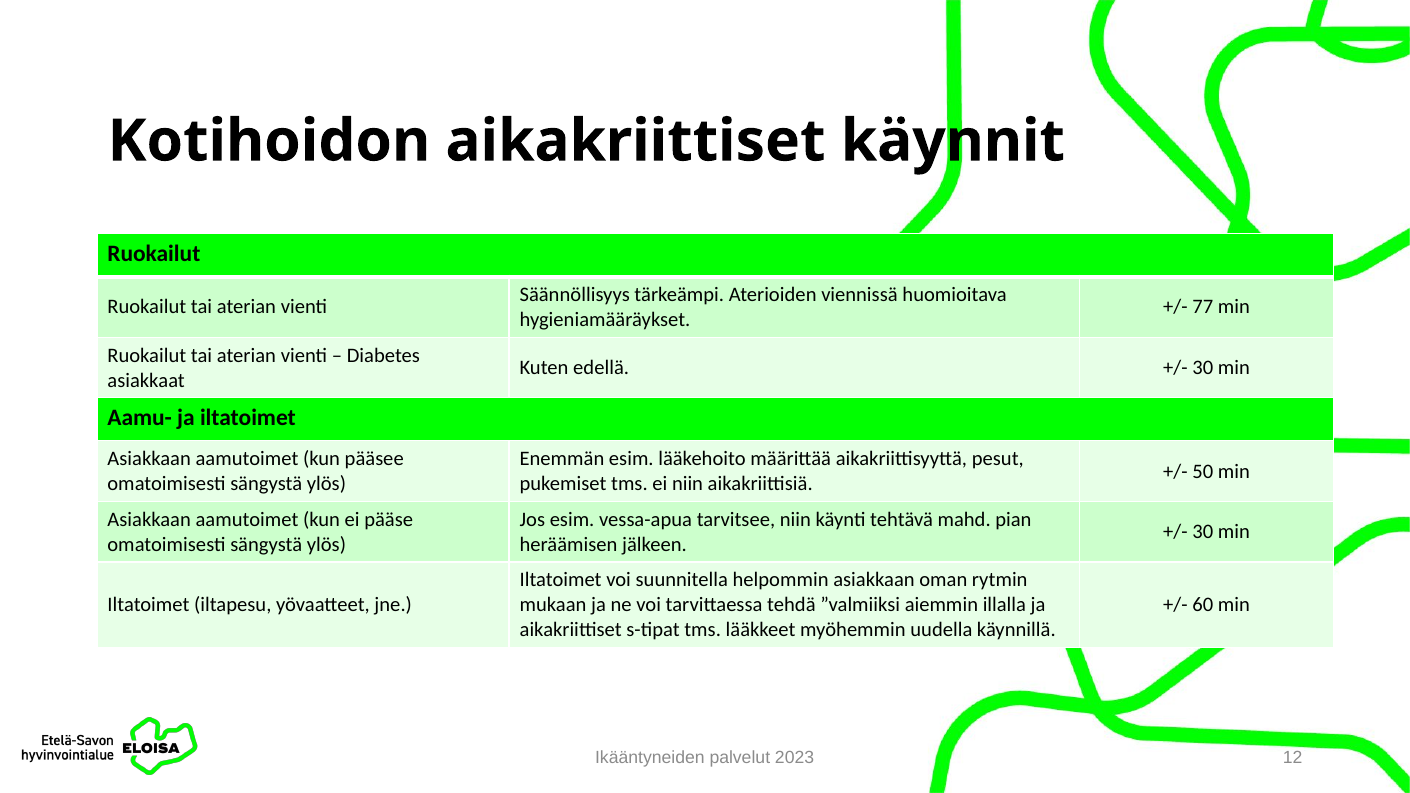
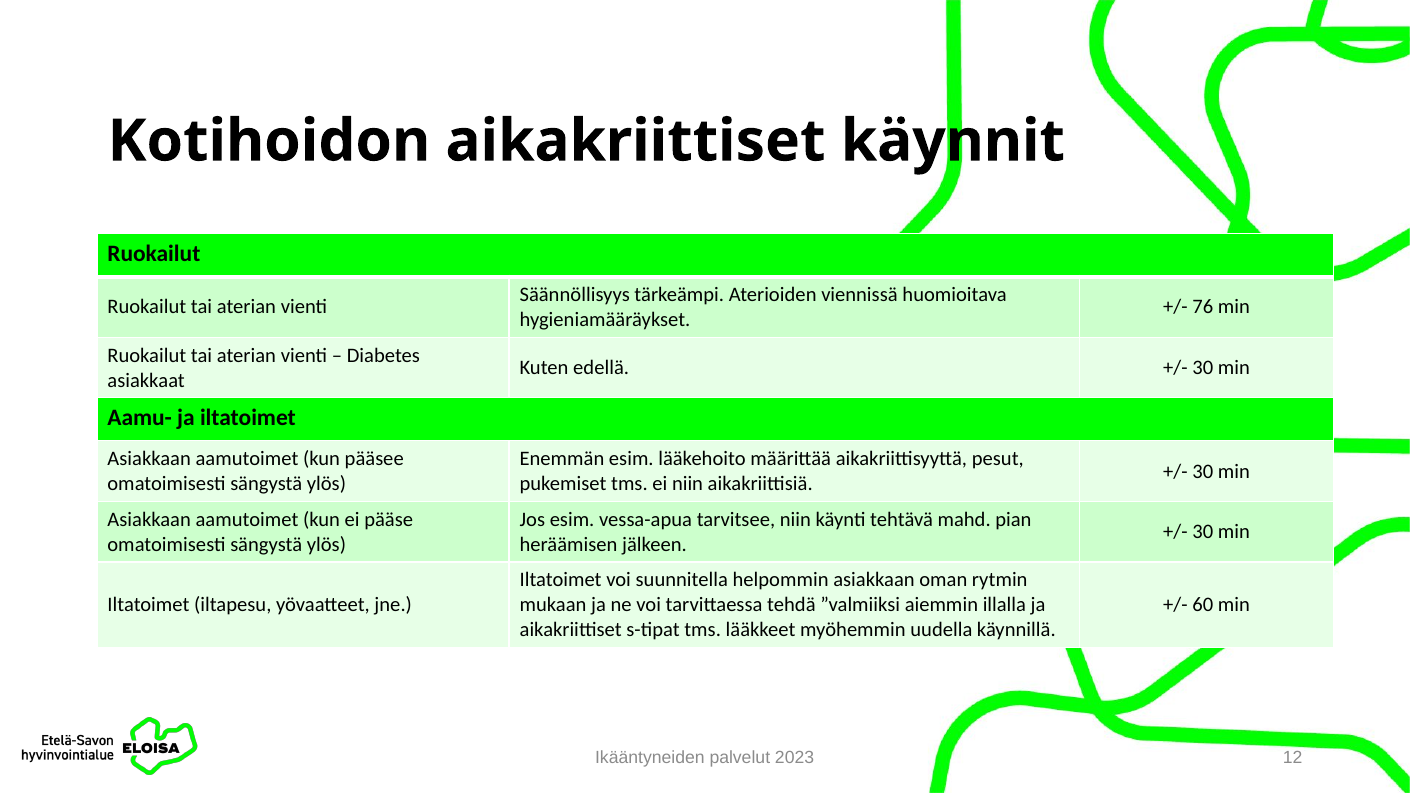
77: 77 -> 76
50 at (1203, 471): 50 -> 30
